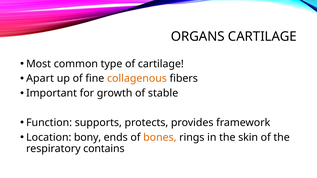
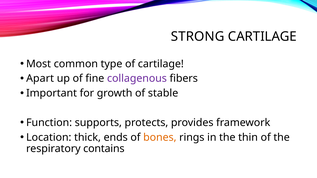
ORGANS: ORGANS -> STRONG
collagenous colour: orange -> purple
bony: bony -> thick
skin: skin -> thin
